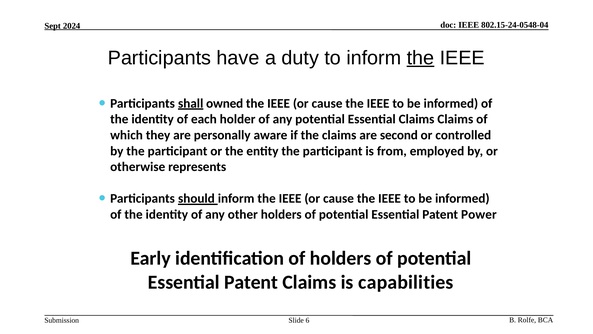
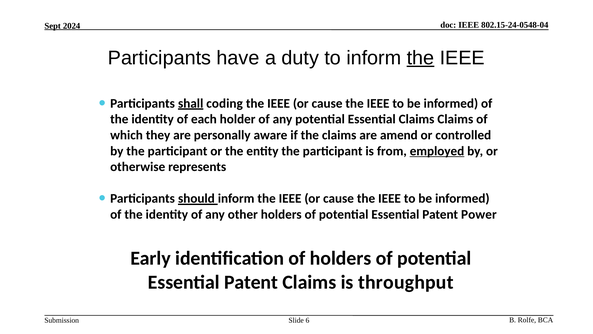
owned: owned -> coding
second: second -> amend
employed underline: none -> present
capabilities: capabilities -> throughput
